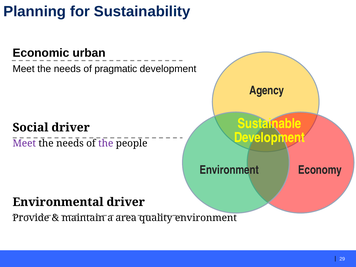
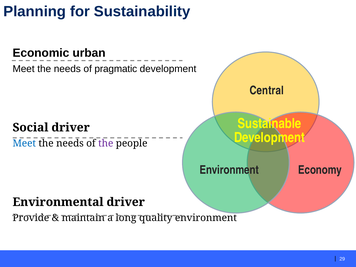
Agency: Agency -> Central
Meet at (24, 143) colour: purple -> blue
area: area -> long
